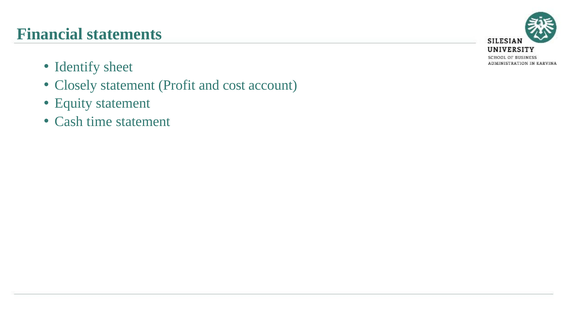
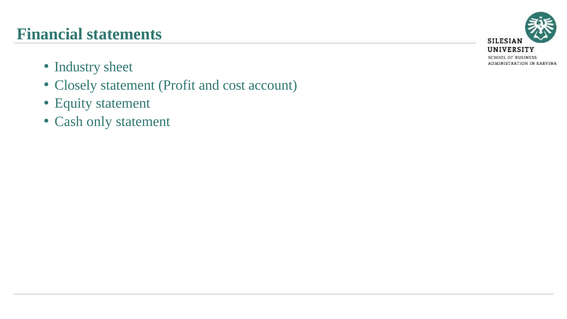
Identify: Identify -> Industry
time: time -> only
